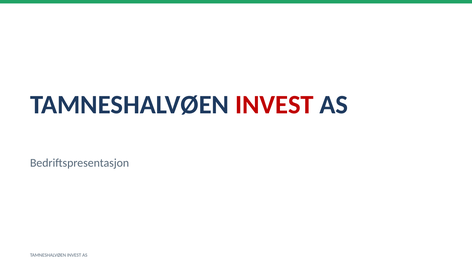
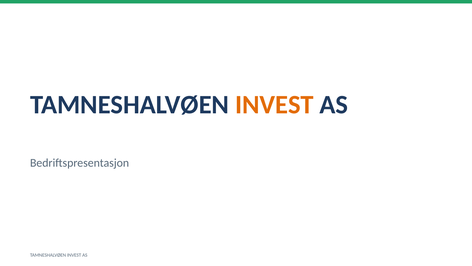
INVEST at (274, 105) colour: red -> orange
